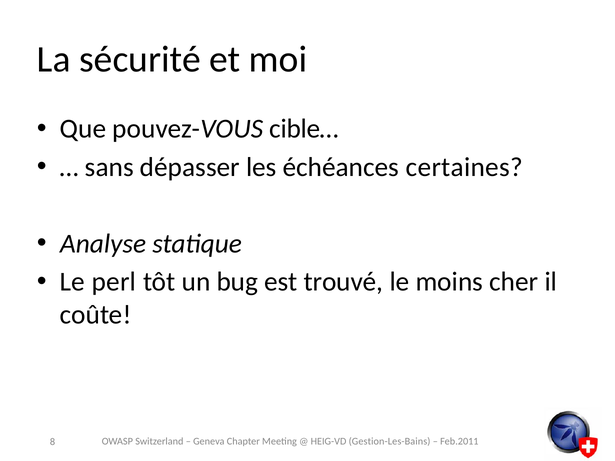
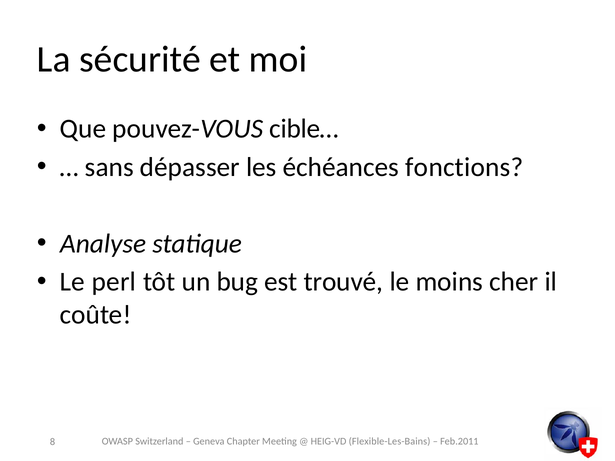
certaines: certaines -> fonctions
Gestion-Les-Bains: Gestion-Les-Bains -> Flexible-Les-Bains
